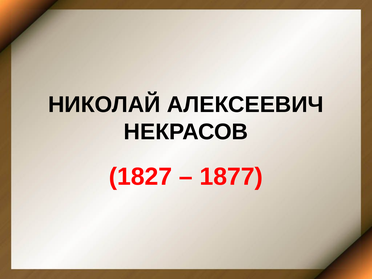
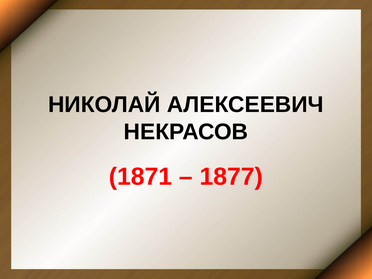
1827: 1827 -> 1871
